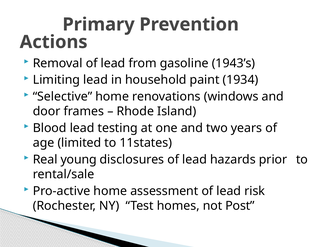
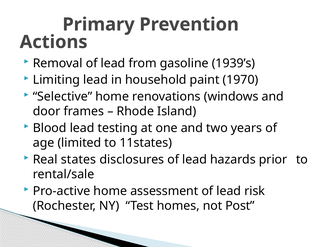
1943’s: 1943’s -> 1939’s
1934: 1934 -> 1970
young: young -> states
